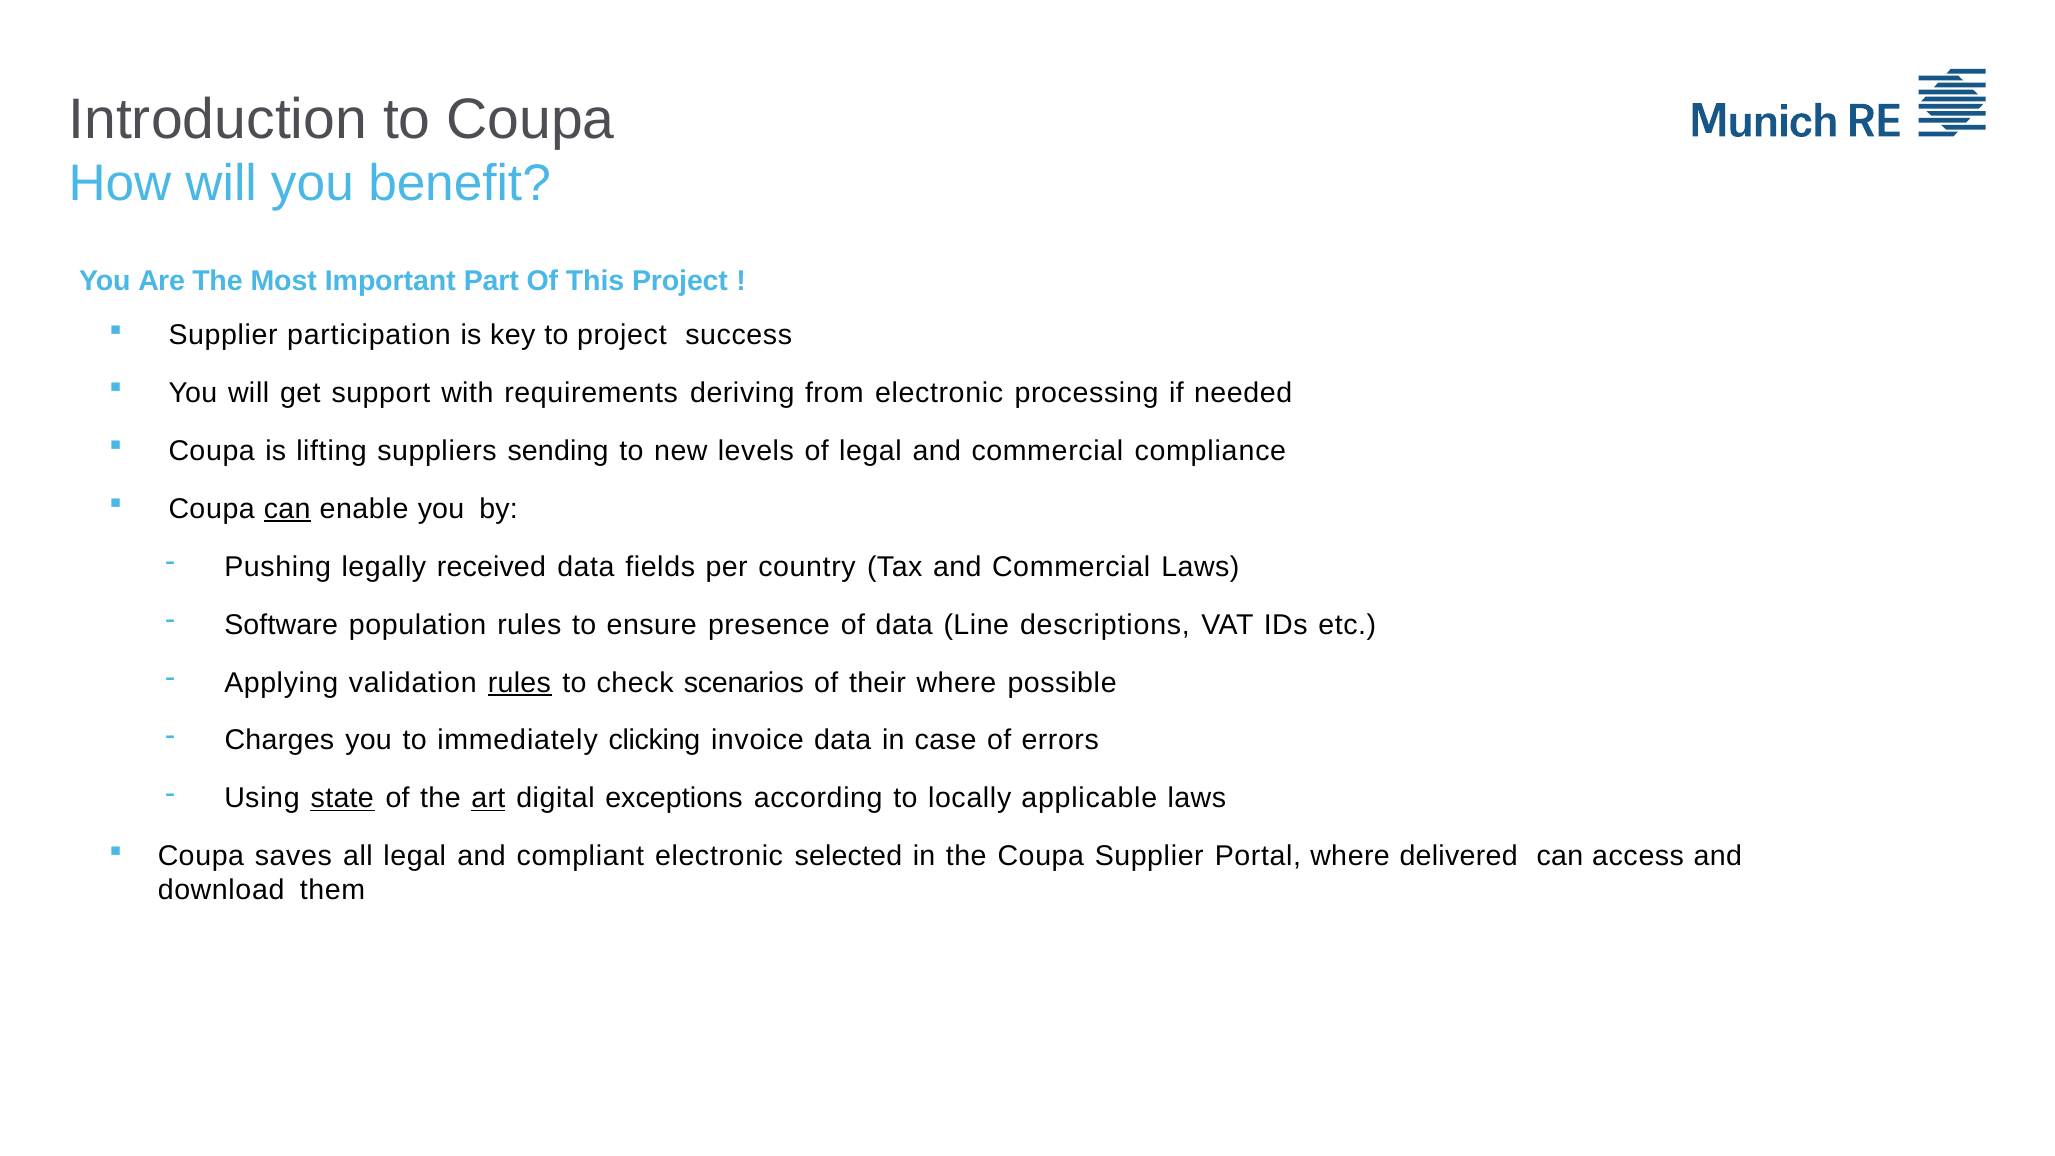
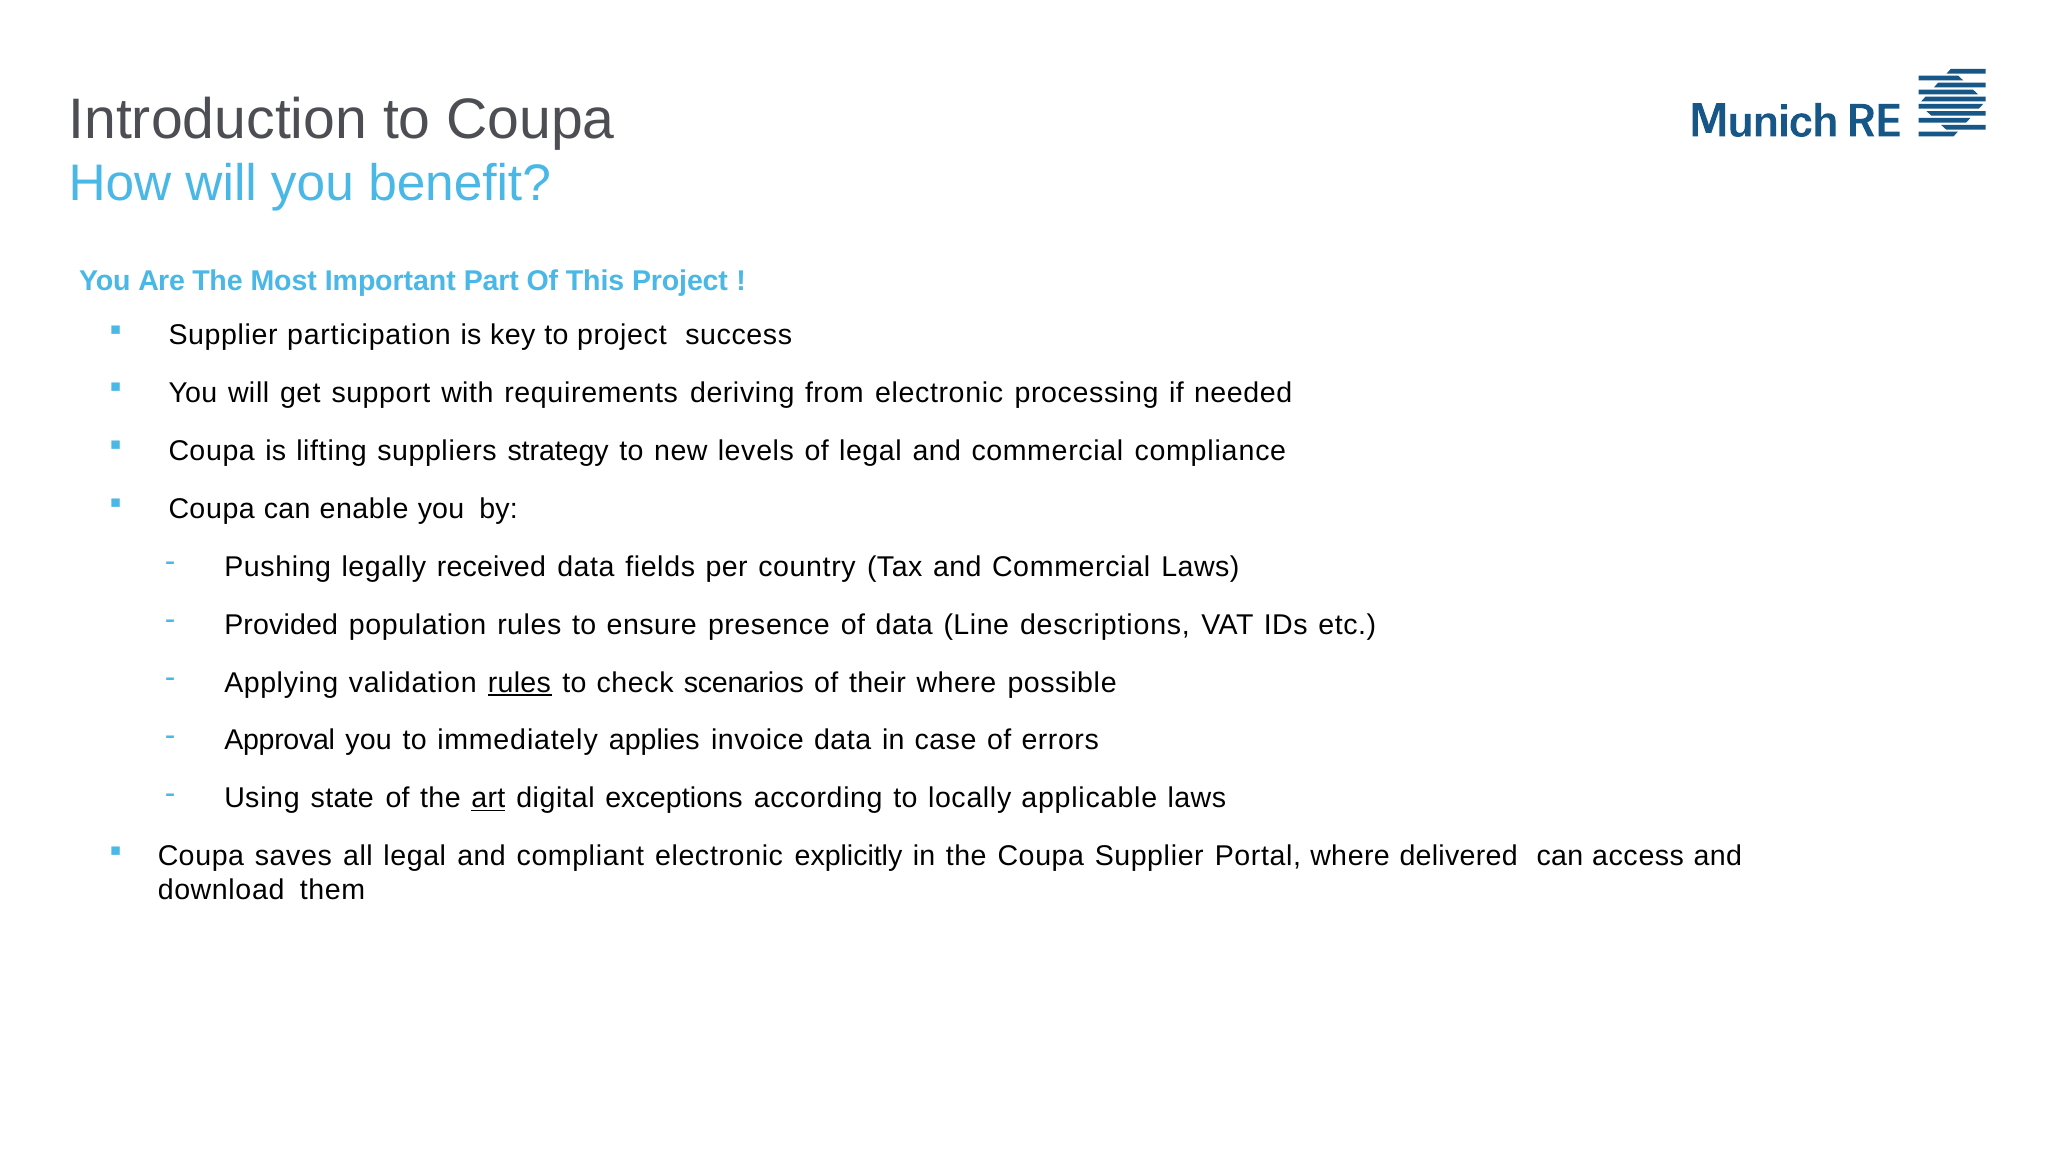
sending: sending -> strategy
can at (287, 509) underline: present -> none
Software: Software -> Provided
Charges: Charges -> Approval
clicking: clicking -> applies
state underline: present -> none
selected: selected -> explicitly
